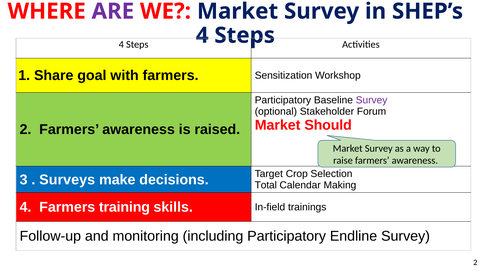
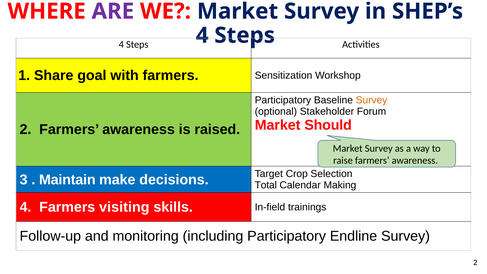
Survey at (372, 100) colour: purple -> orange
Surveys: Surveys -> Maintain
training: training -> visiting
